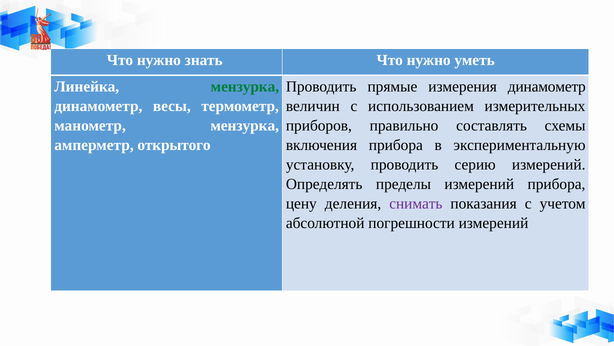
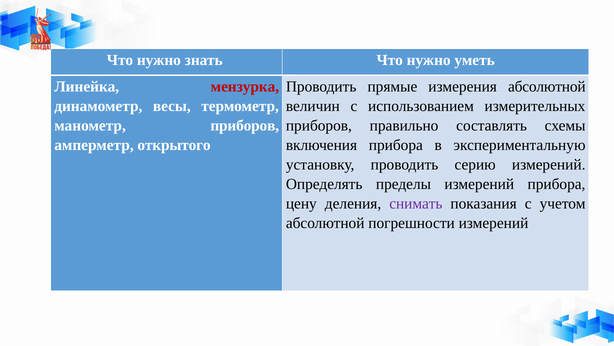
мензурка at (245, 86) colour: green -> red
измерения динамометр: динамометр -> абсолютной
манометр мензурка: мензурка -> приборов
